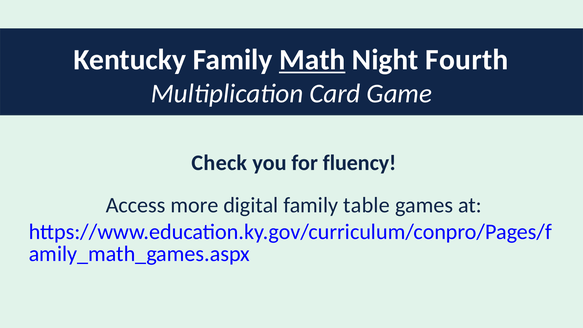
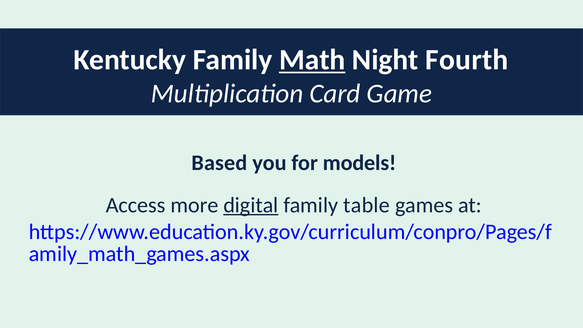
Check: Check -> Based
fluency: fluency -> models
digital underline: none -> present
